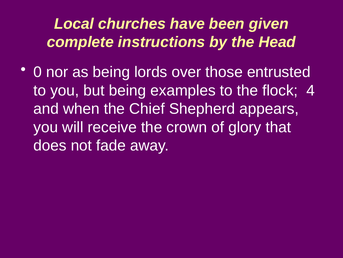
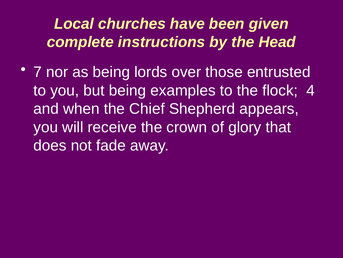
0: 0 -> 7
